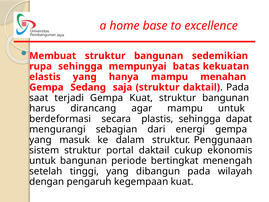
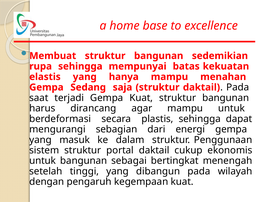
periode: periode -> sebagai
